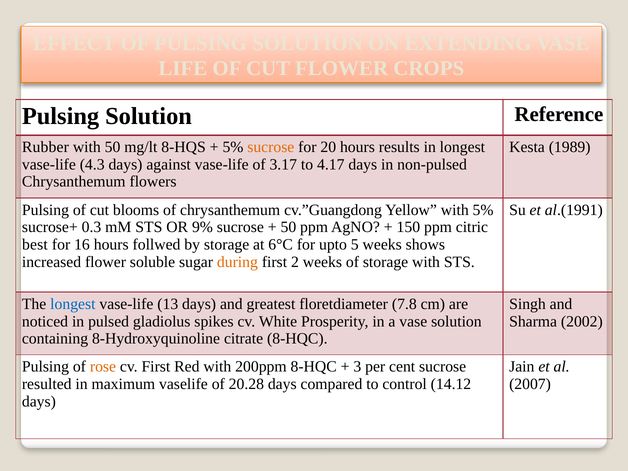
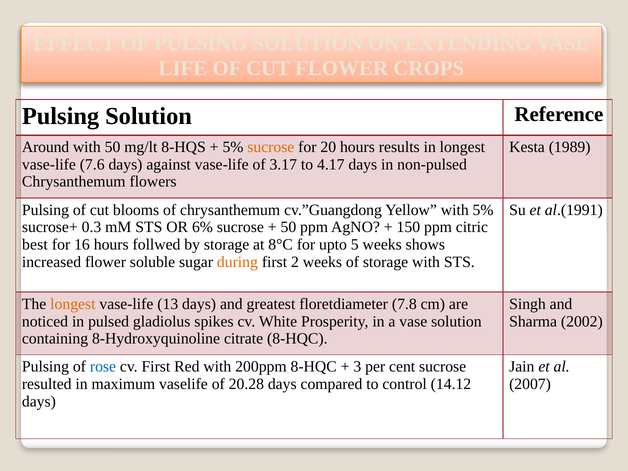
Rubber: Rubber -> Around
4.3: 4.3 -> 7.6
9%: 9% -> 6%
6°C: 6°C -> 8°C
longest at (73, 304) colour: blue -> orange
rose colour: orange -> blue
